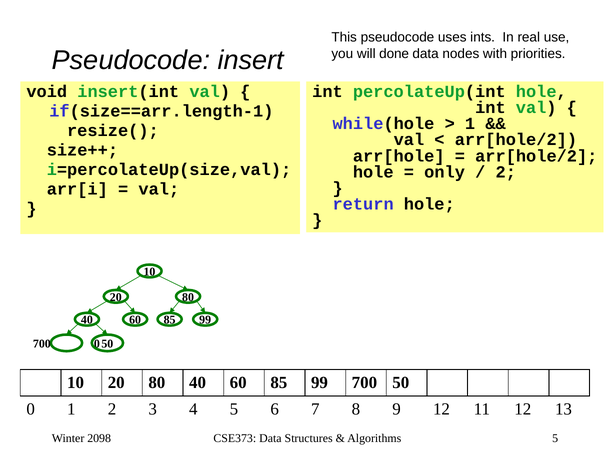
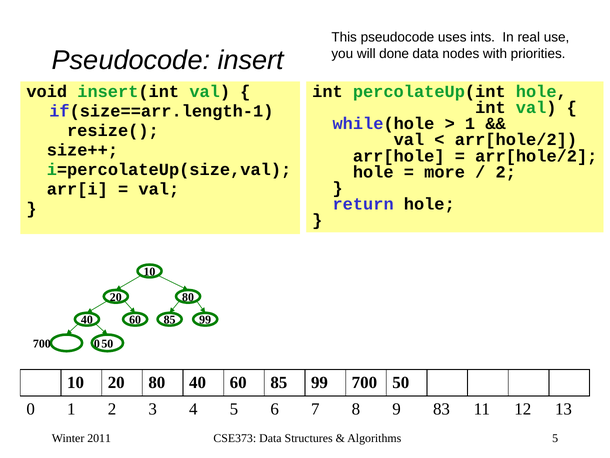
only: only -> more
9 12: 12 -> 83
2098: 2098 -> 2011
